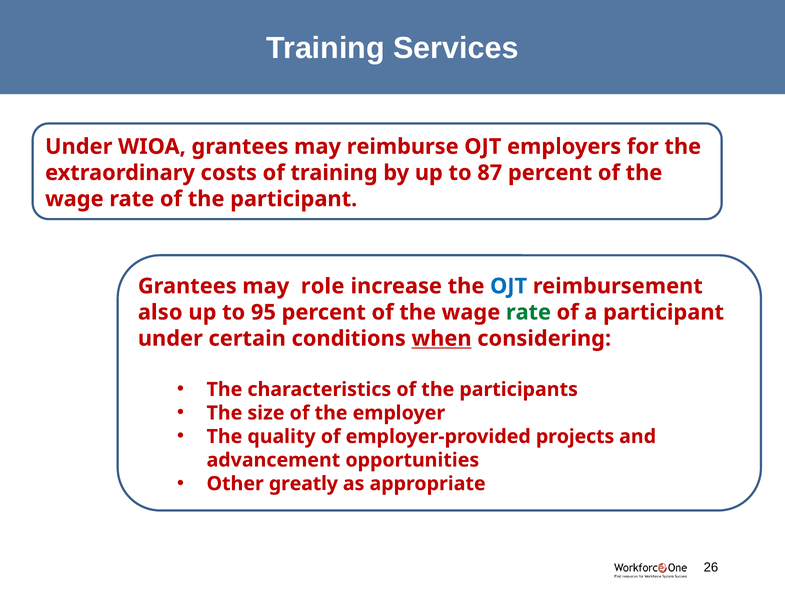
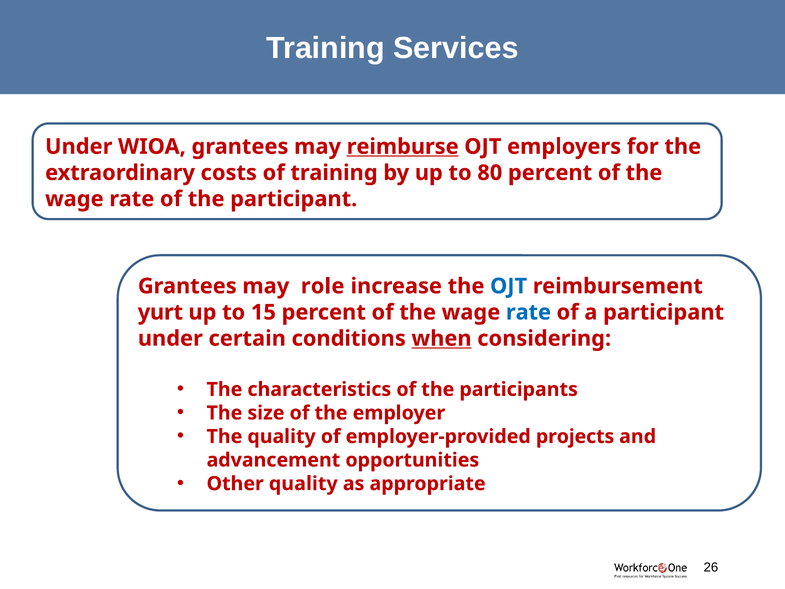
reimburse underline: none -> present
87: 87 -> 80
also: also -> yurt
95: 95 -> 15
rate at (528, 312) colour: green -> blue
Other greatly: greatly -> quality
